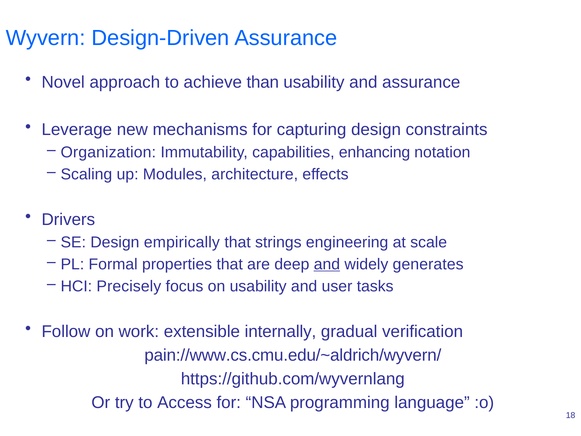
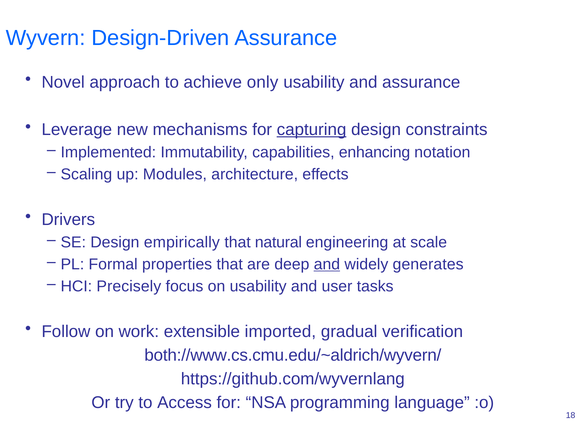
than: than -> only
capturing underline: none -> present
Organization: Organization -> Implemented
strings: strings -> natural
internally: internally -> imported
pain://www.cs.cmu.edu/~aldrich/wyvern/: pain://www.cs.cmu.edu/~aldrich/wyvern/ -> both://www.cs.cmu.edu/~aldrich/wyvern/
